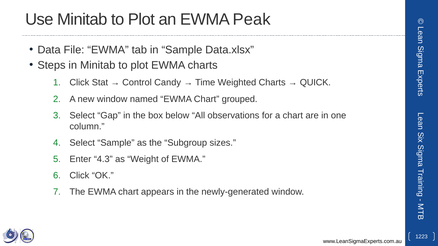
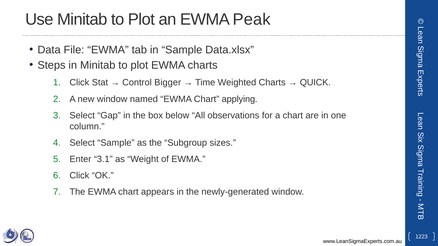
Candy: Candy -> Bigger
grouped: grouped -> applying
4.3: 4.3 -> 3.1
